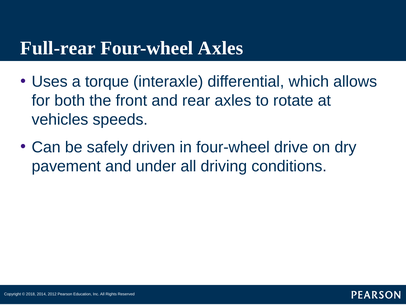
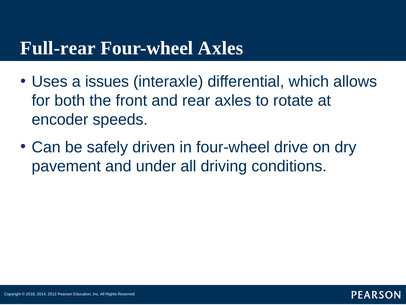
torque: torque -> issues
vehicles: vehicles -> encoder
